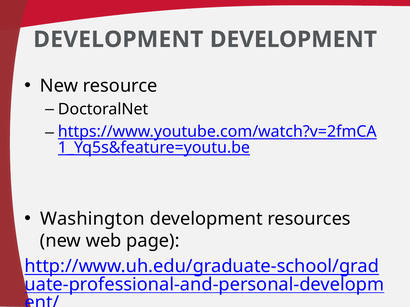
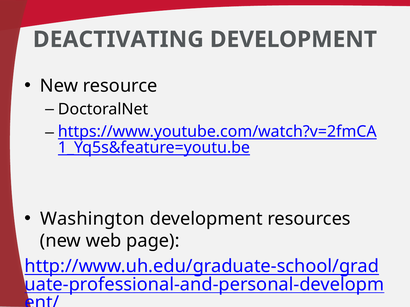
DEVELOPMENT at (118, 40): DEVELOPMENT -> DEACTIVATING
